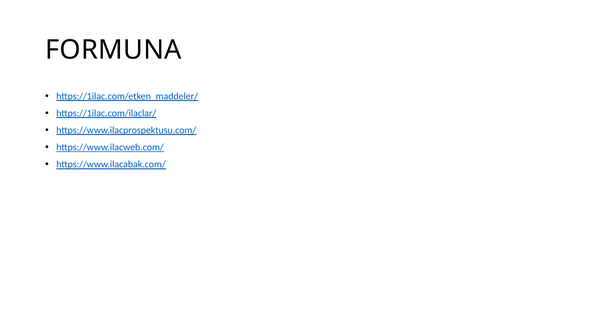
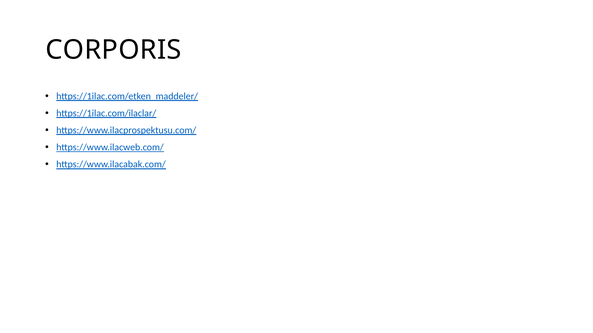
FORMUNA: FORMUNA -> CORPORIS
